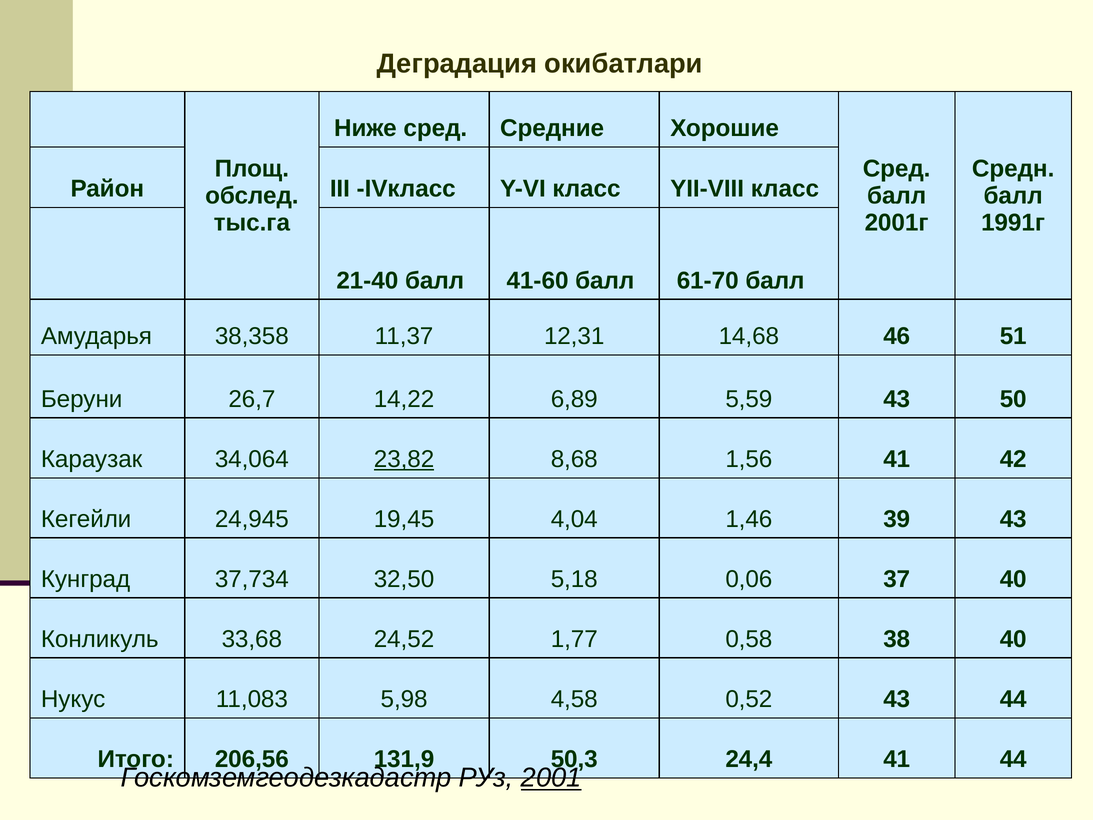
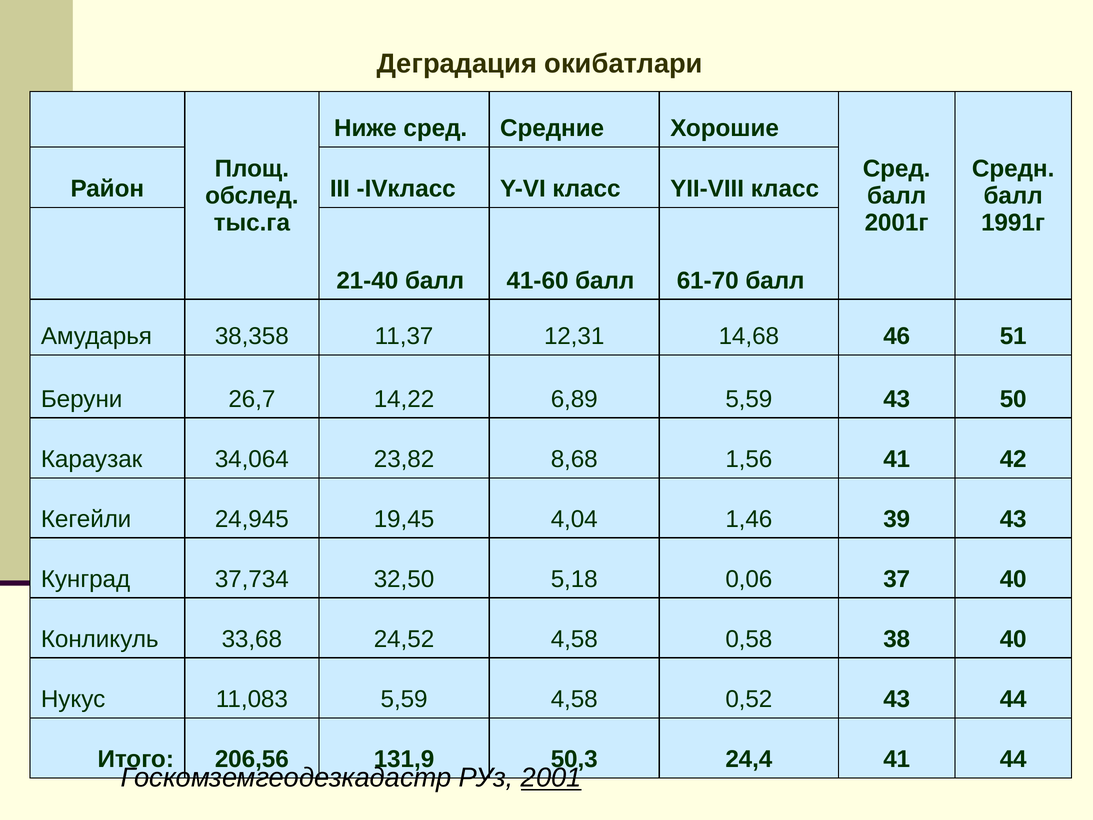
23,82 underline: present -> none
24,52 1,77: 1,77 -> 4,58
11,083 5,98: 5,98 -> 5,59
